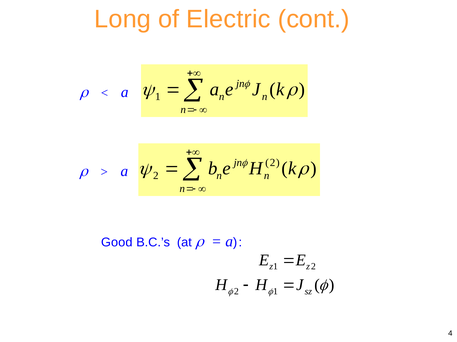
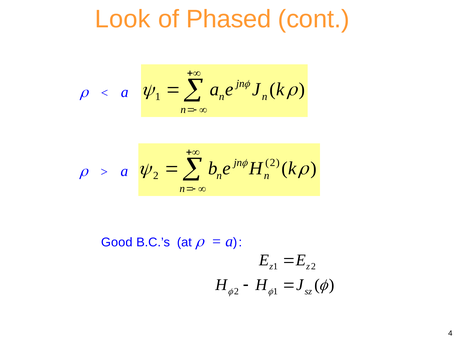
Long: Long -> Look
Electric: Electric -> Phased
